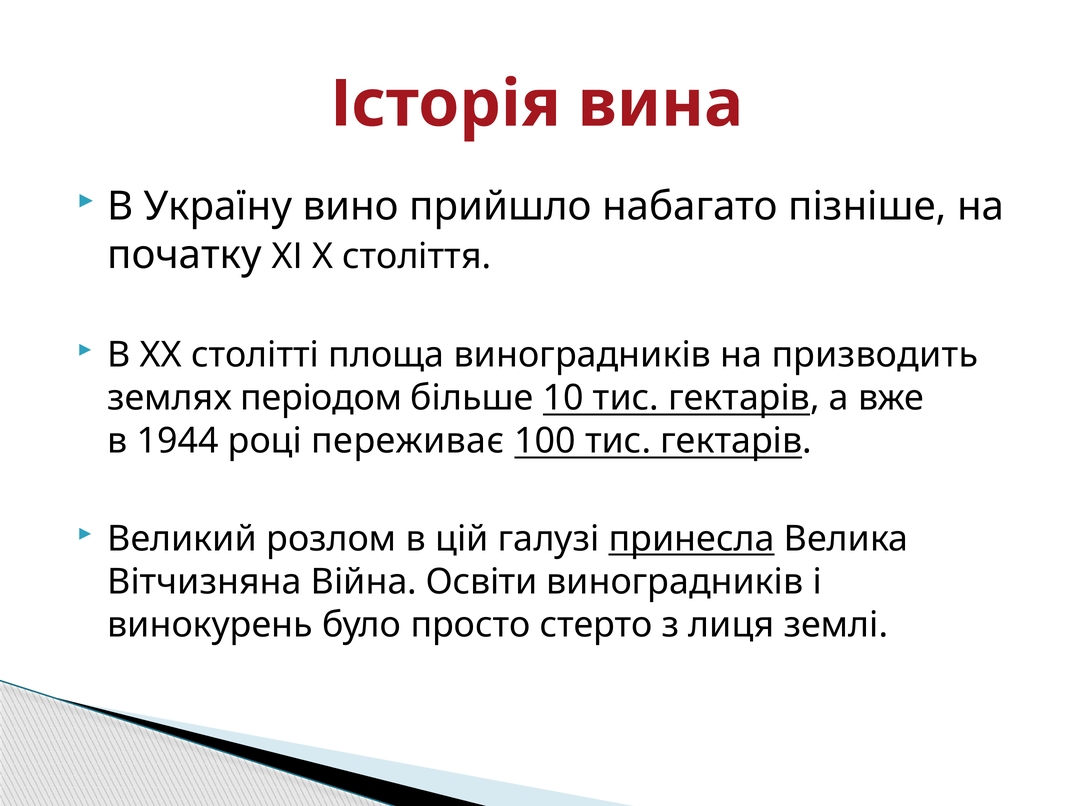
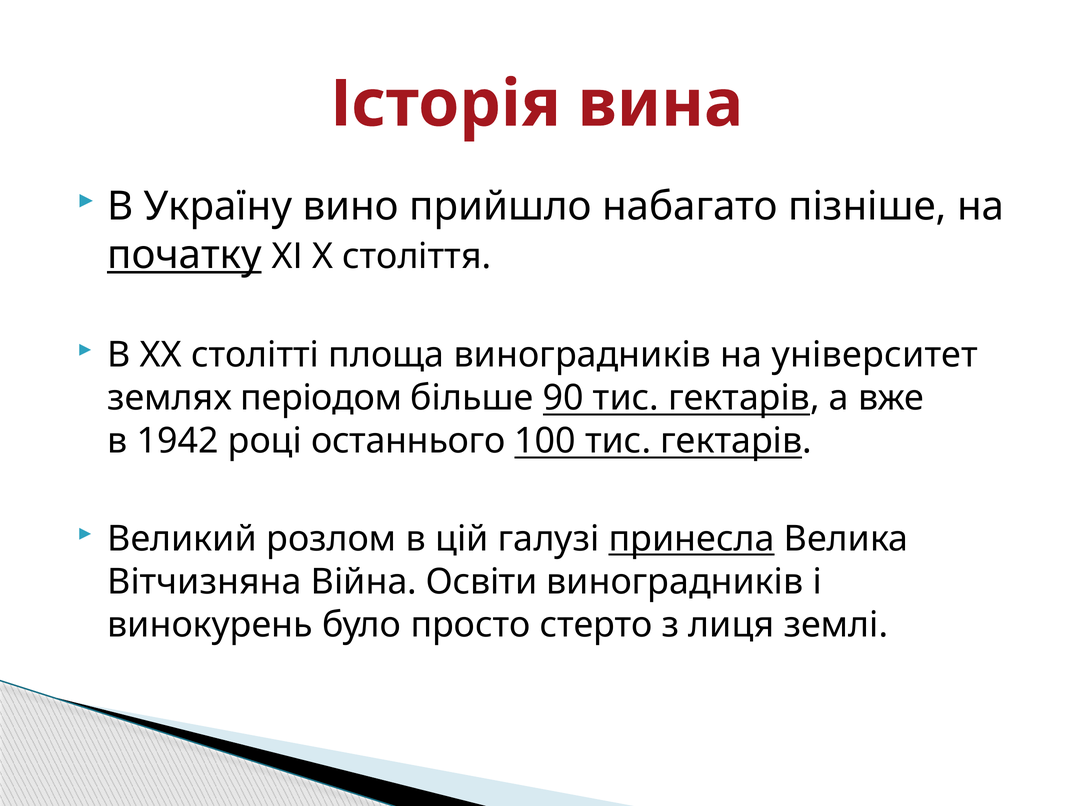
початку underline: none -> present
призводить: призводить -> університет
10: 10 -> 90
1944: 1944 -> 1942
переживає: переживає -> останнього
